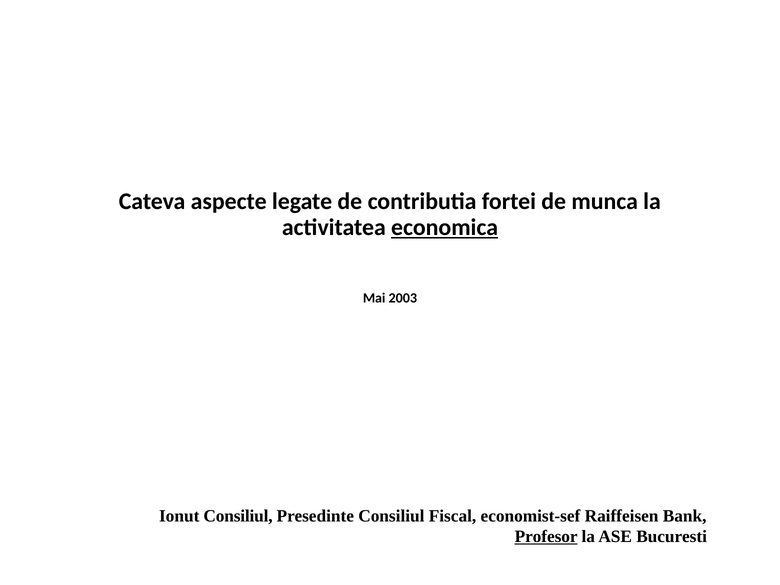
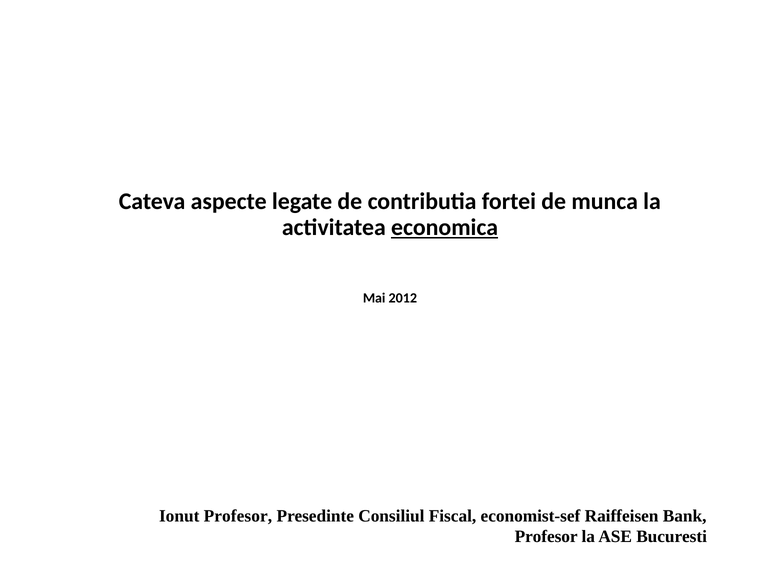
2003: 2003 -> 2012
Ionut Consiliul: Consiliul -> Profesor
Profesor at (546, 537) underline: present -> none
